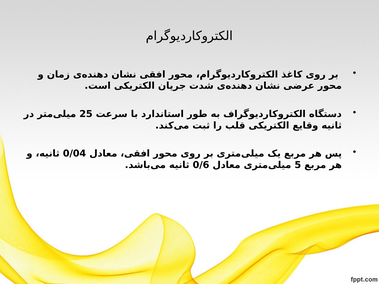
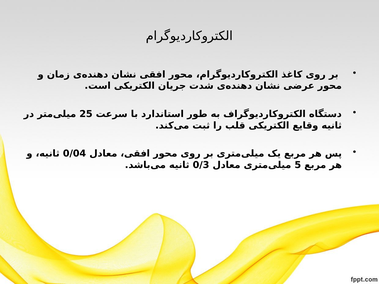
0/6: 0/6 -> 0/3
